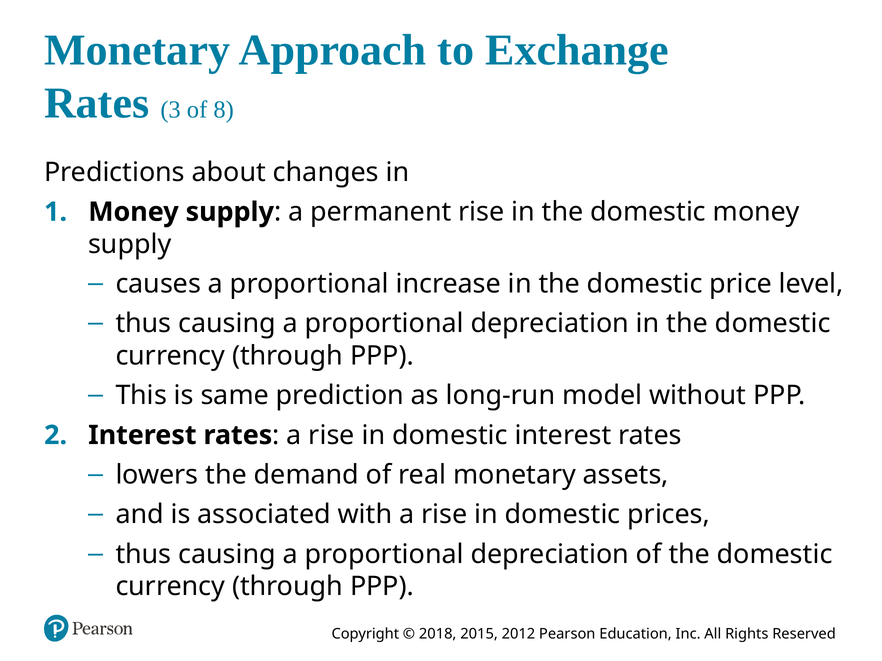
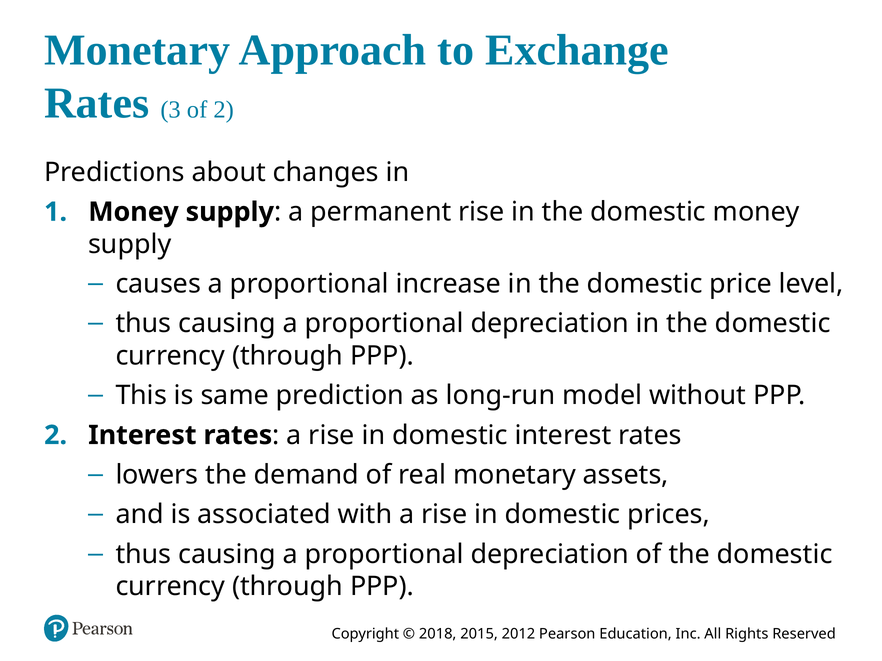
of 8: 8 -> 2
